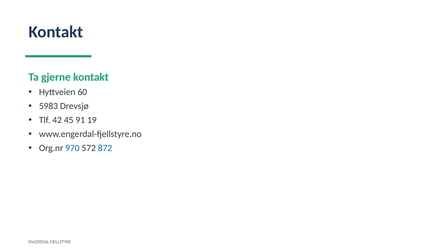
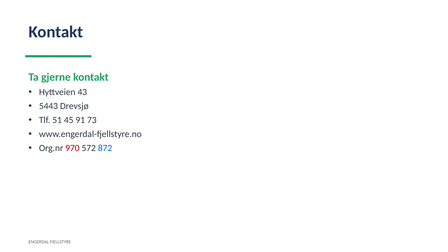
60: 60 -> 43
5983: 5983 -> 5443
42: 42 -> 51
19: 19 -> 73
970 colour: blue -> red
